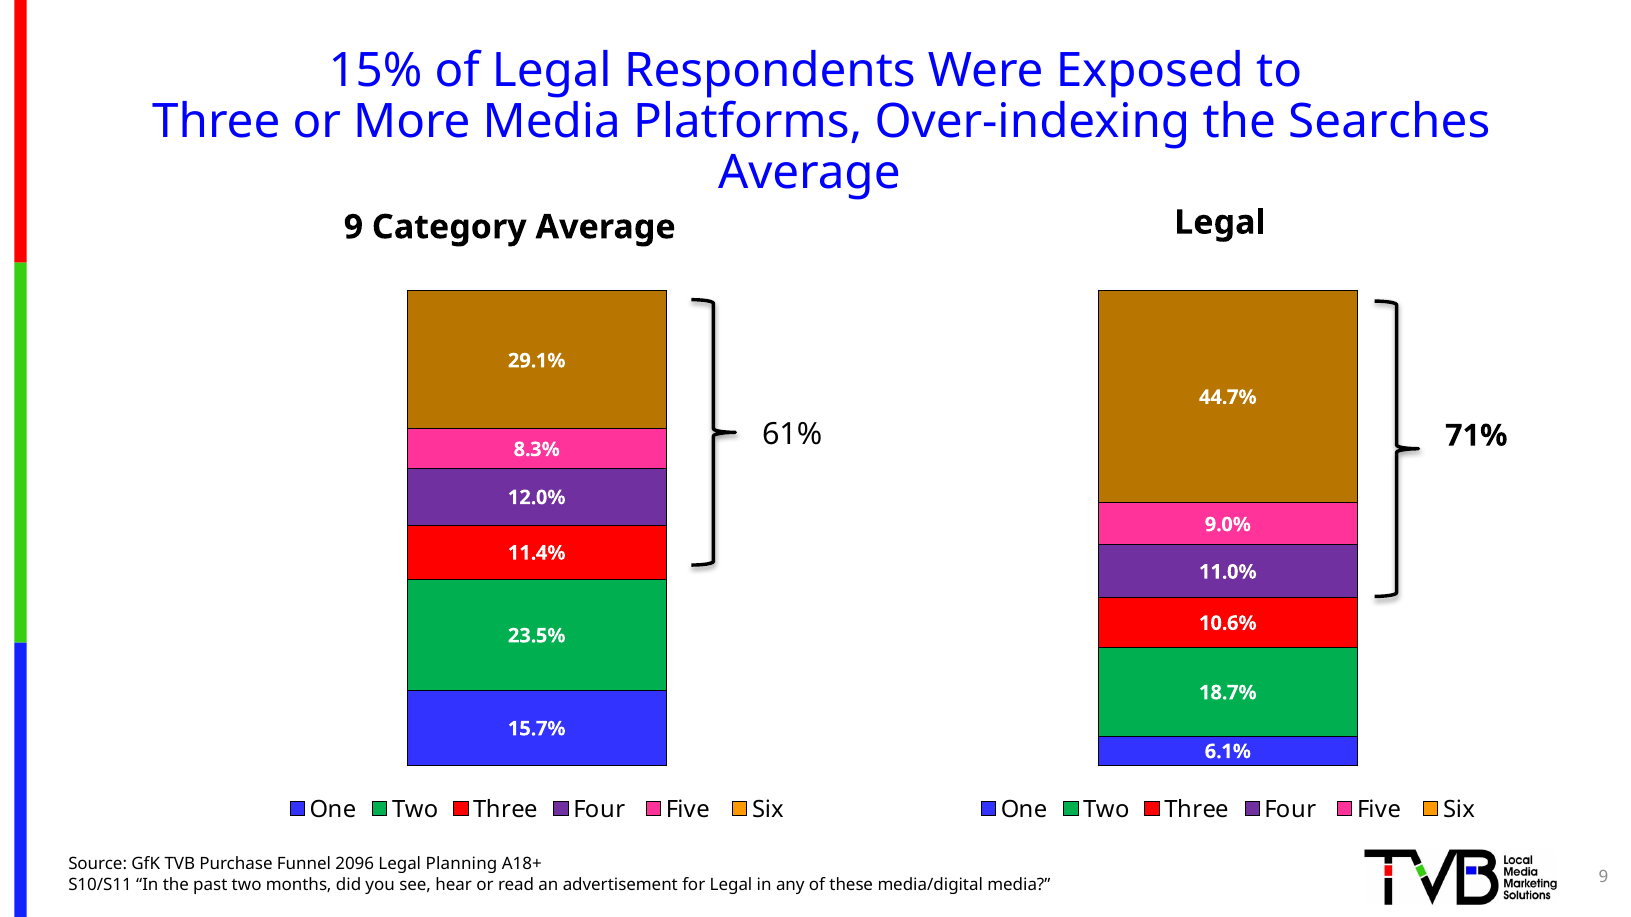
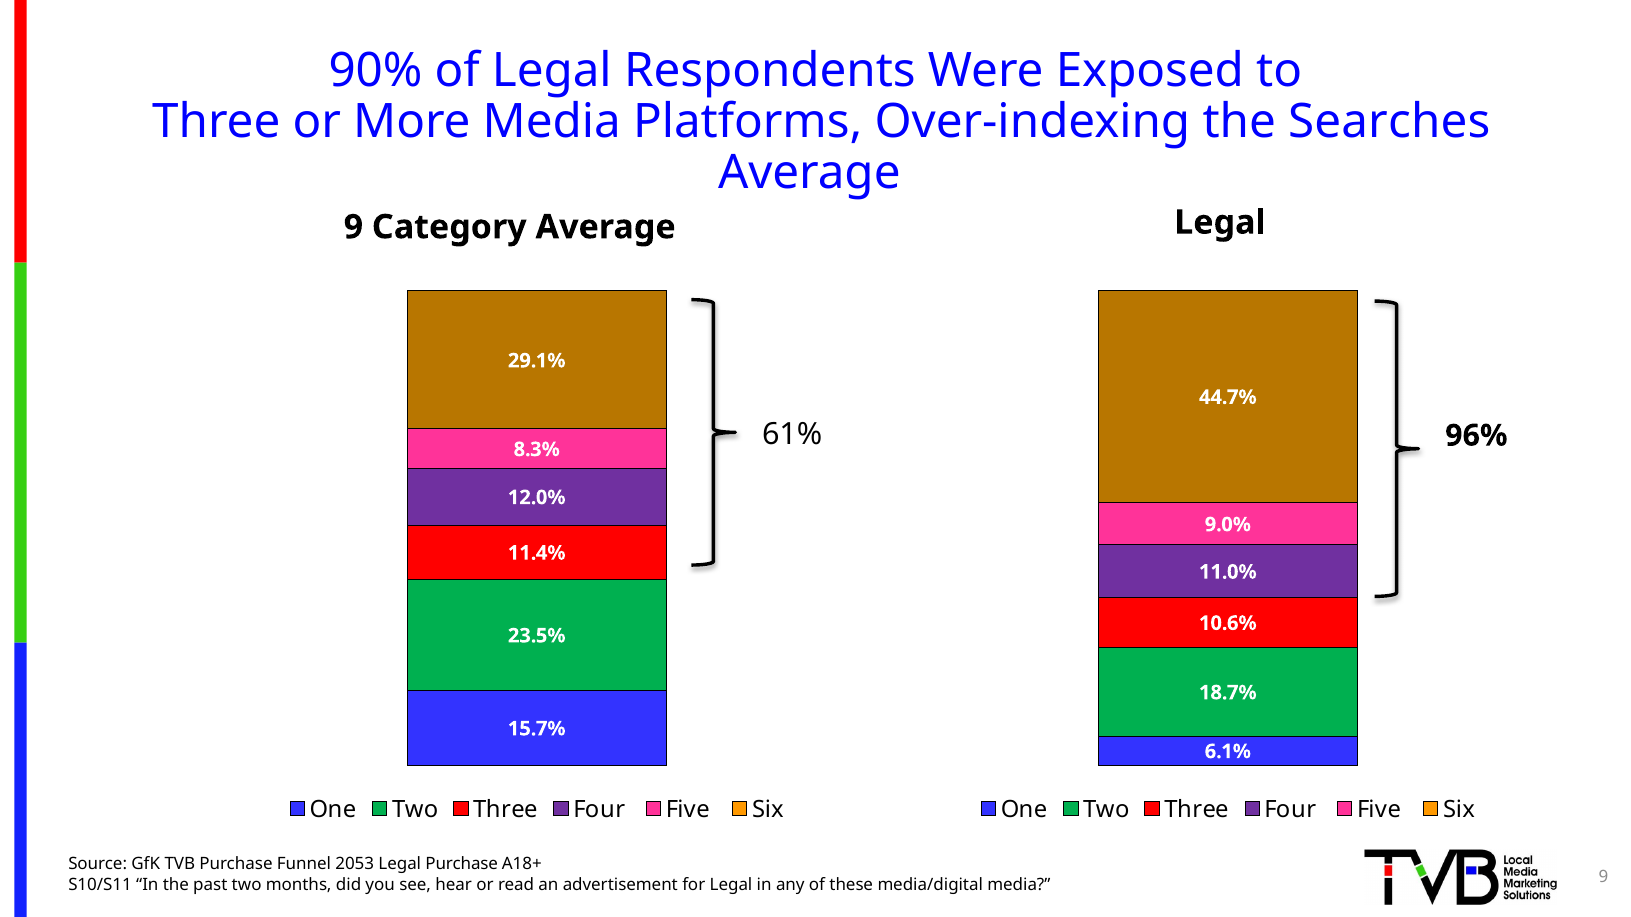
15%: 15% -> 90%
71%: 71% -> 96%
2096: 2096 -> 2053
Legal Planning: Planning -> Purchase
